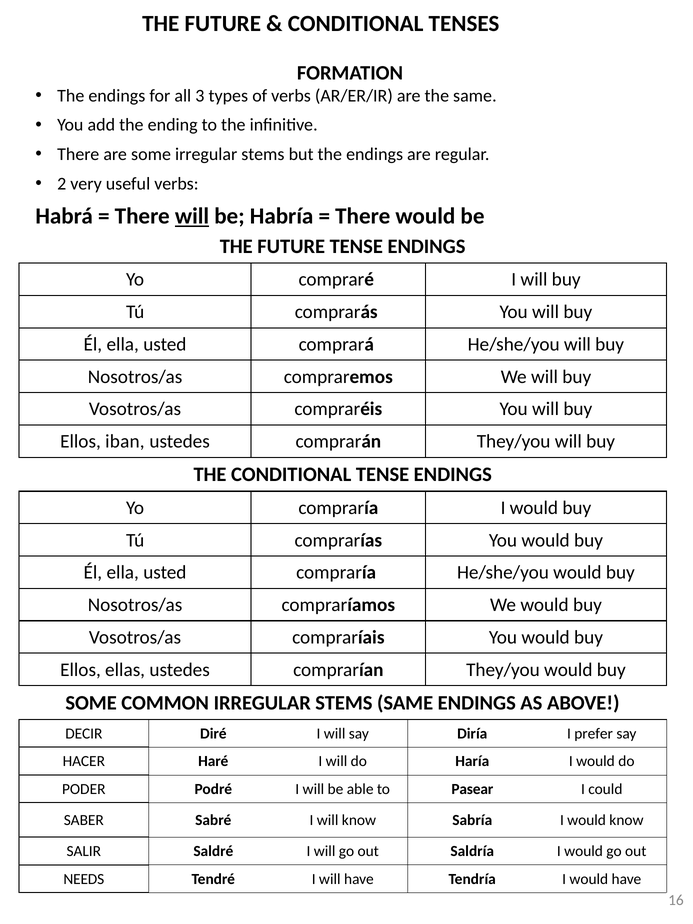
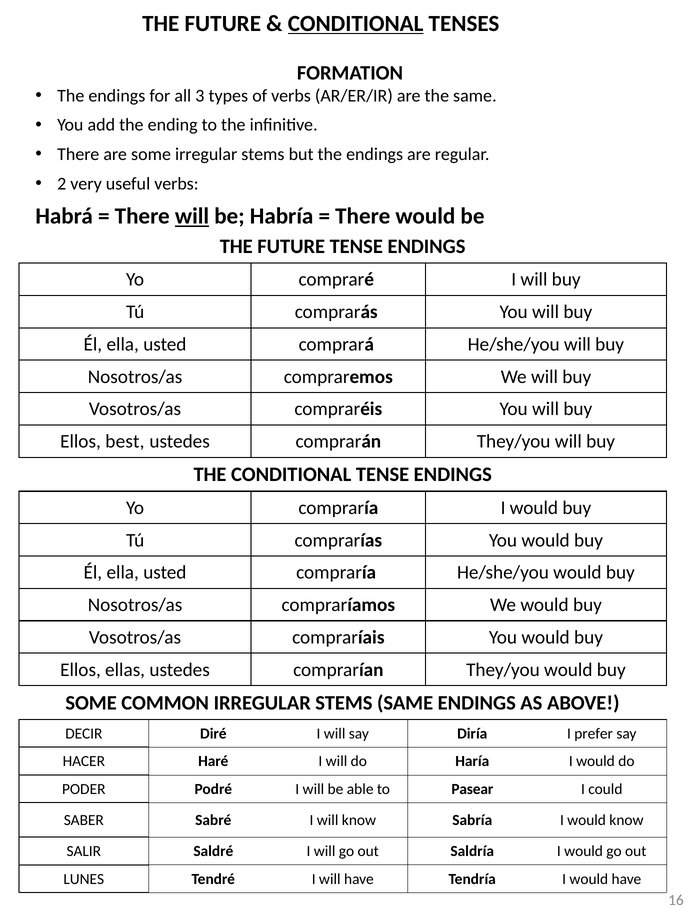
CONDITIONAL at (356, 24) underline: none -> present
iban: iban -> best
NEEDS: NEEDS -> LUNES
